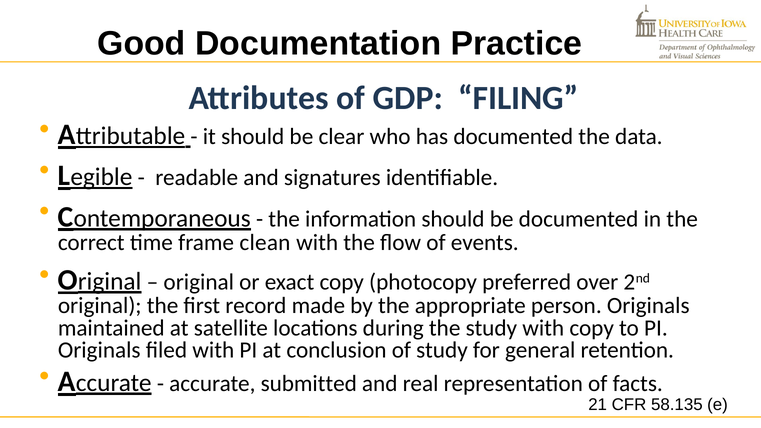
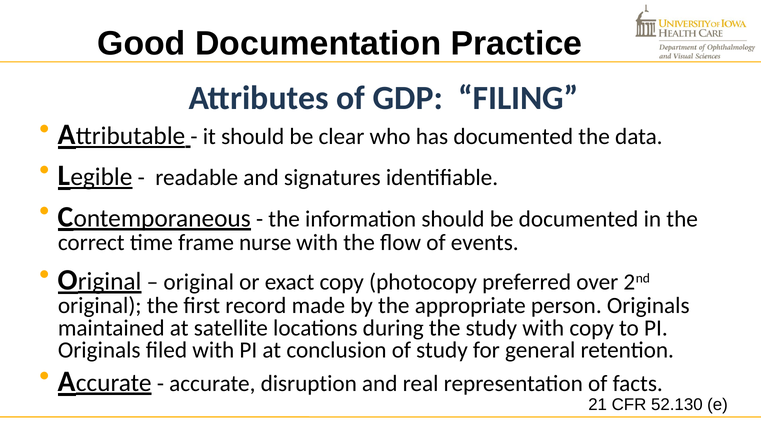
clean: clean -> nurse
submitted: submitted -> disruption
58.135: 58.135 -> 52.130
